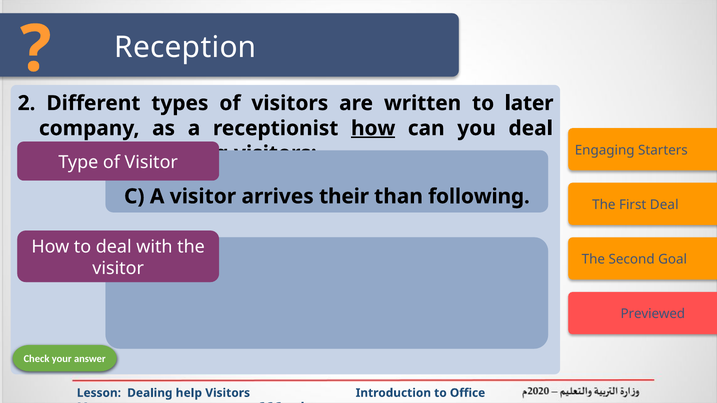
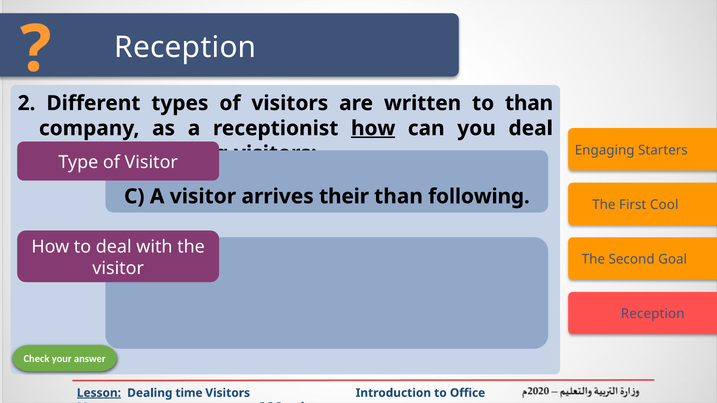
to later: later -> than
First Deal: Deal -> Cool
Previewed at (653, 314): Previewed -> Reception
Lesson underline: none -> present
help: help -> time
